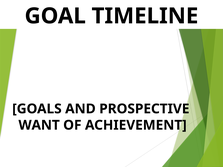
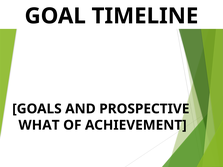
WANT: WANT -> WHAT
